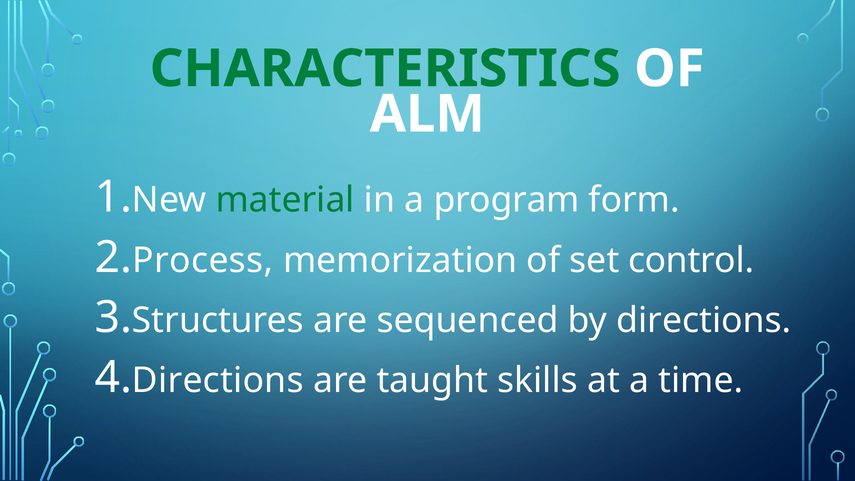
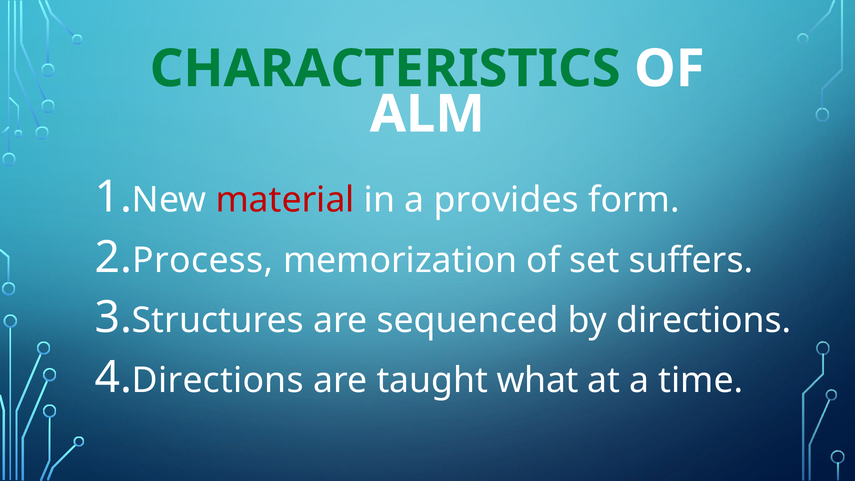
material colour: green -> red
program: program -> provides
control: control -> suffers
skills: skills -> what
